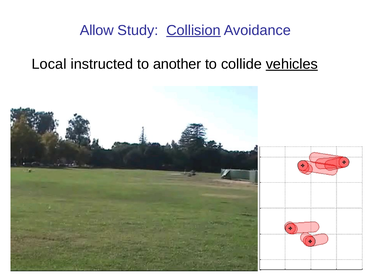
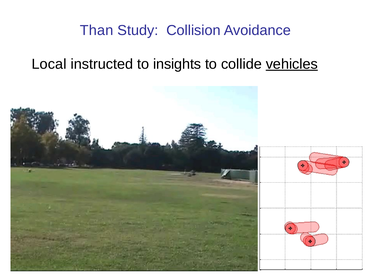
Allow: Allow -> Than
Collision underline: present -> none
another: another -> insights
